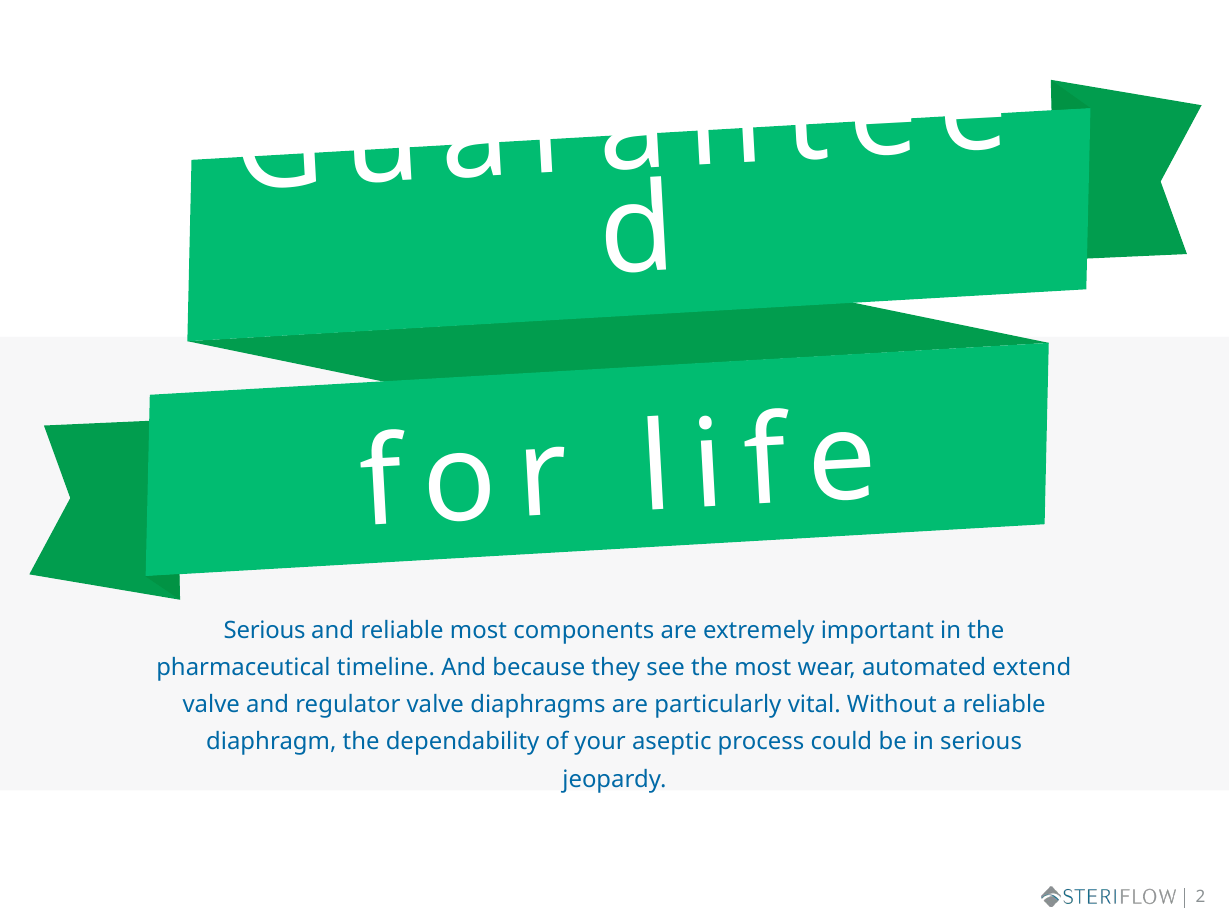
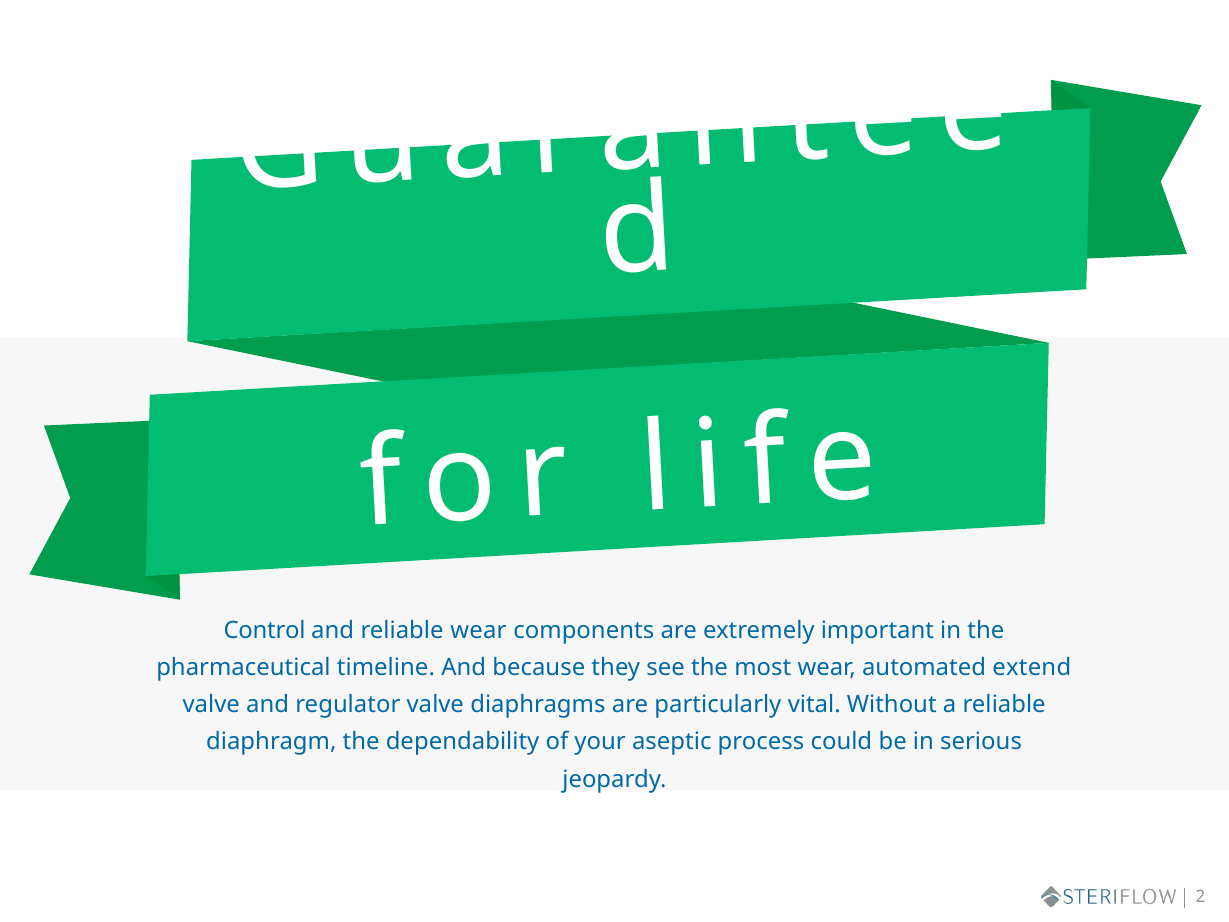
Serious at (265, 630): Serious -> Control
reliable most: most -> wear
